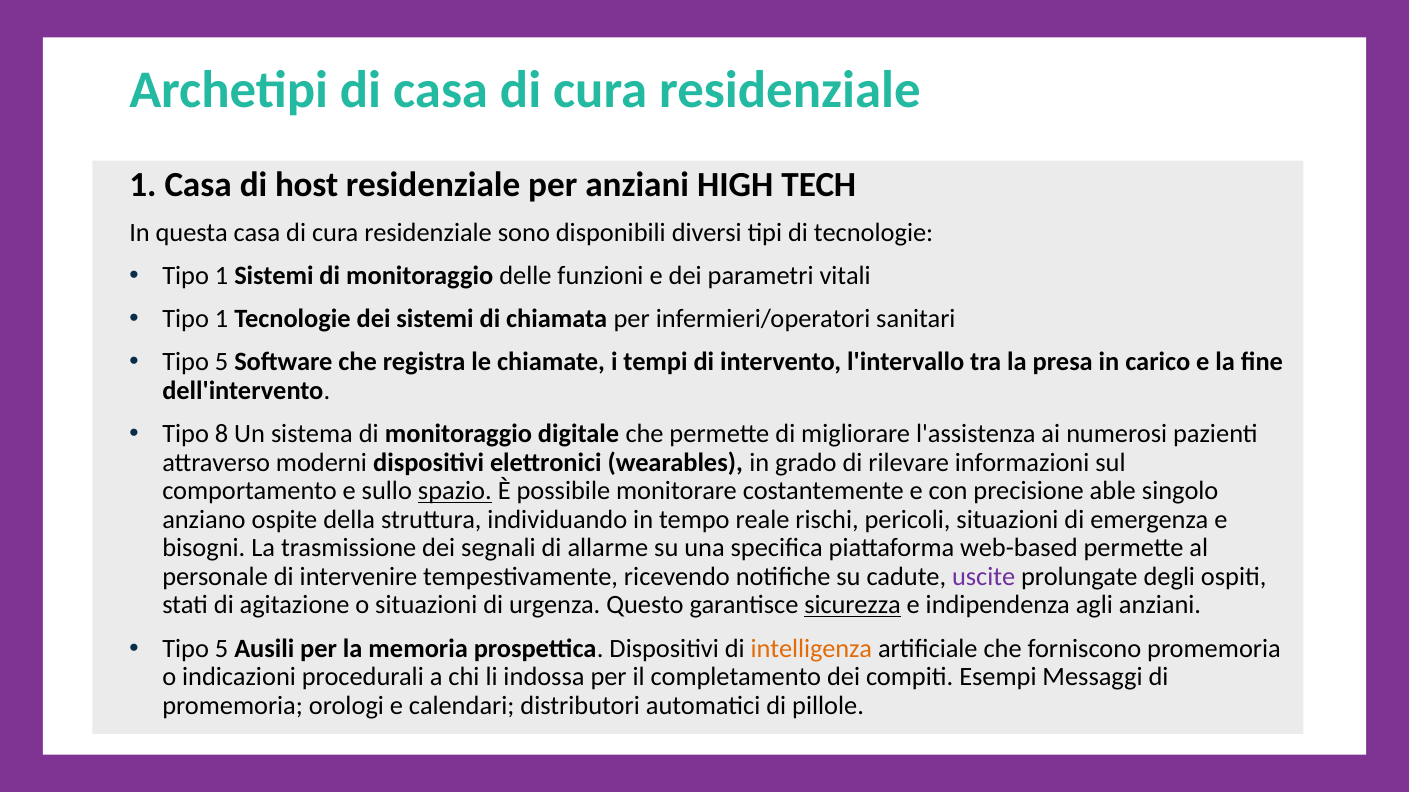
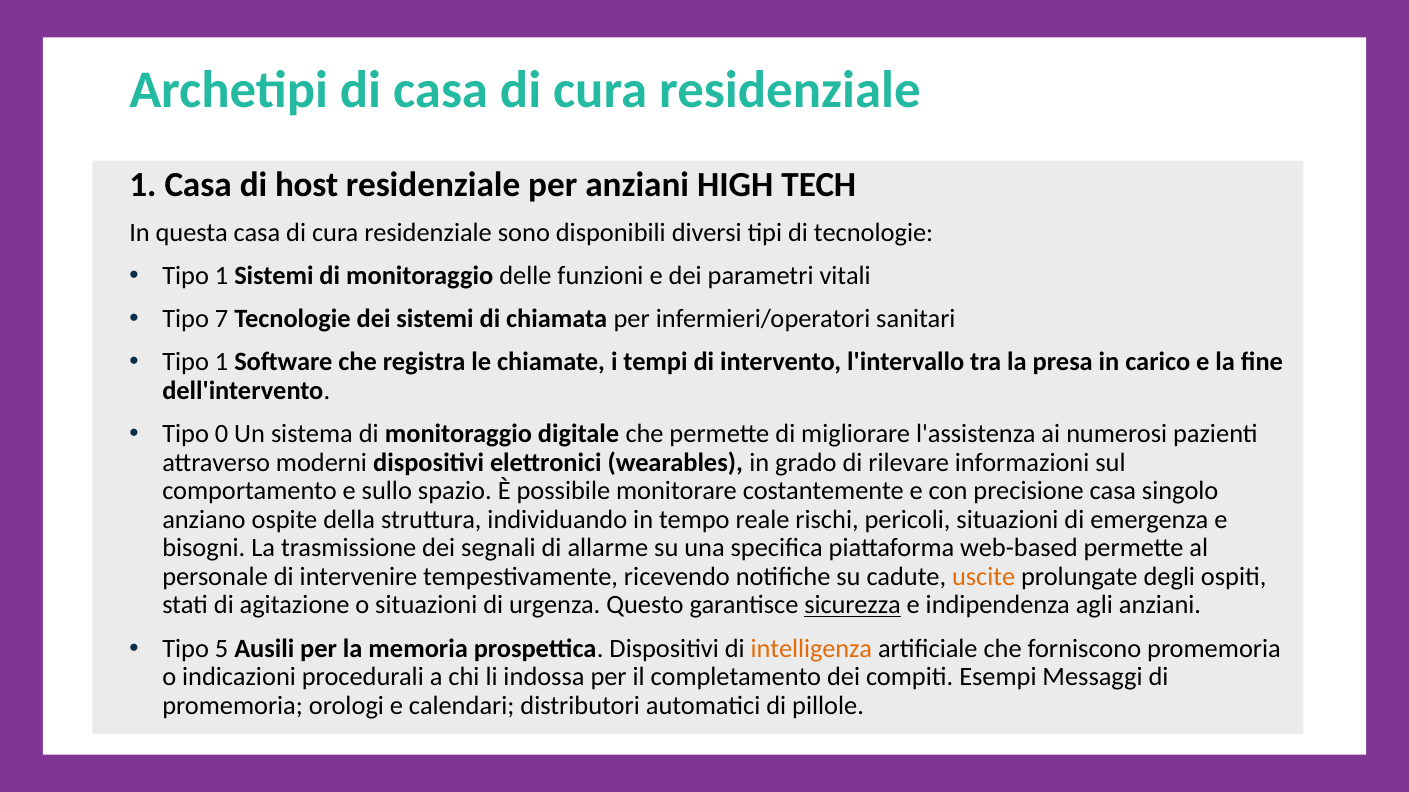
1 at (222, 319): 1 -> 7
5 at (222, 363): 5 -> 1
8: 8 -> 0
spazio underline: present -> none
precisione able: able -> casa
uscite colour: purple -> orange
